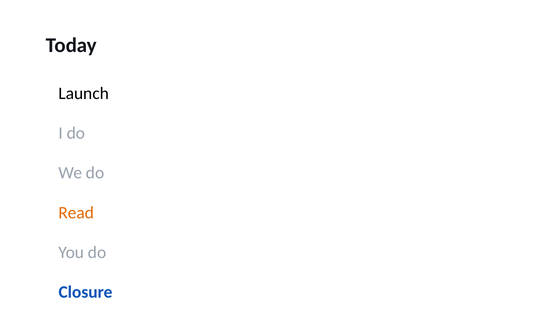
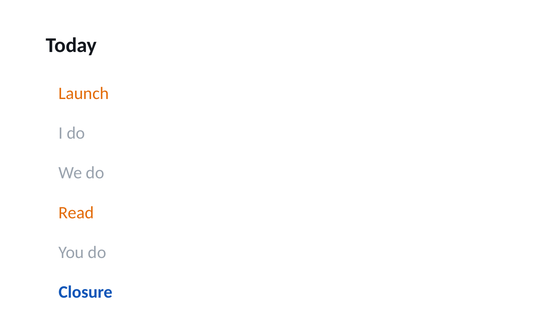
Launch colour: black -> orange
